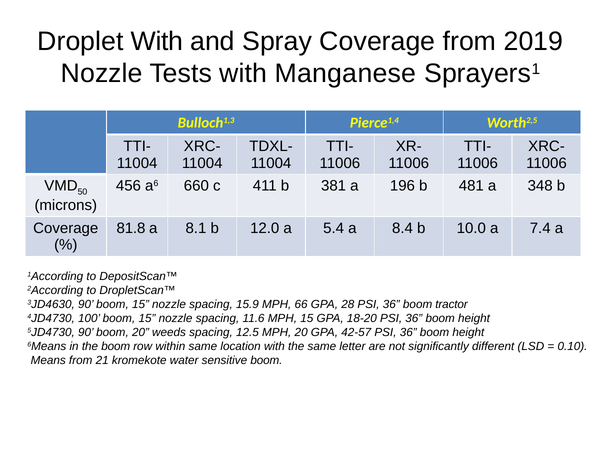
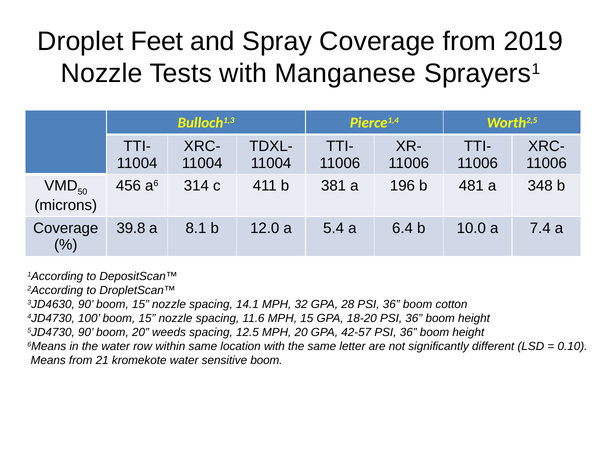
Droplet With: With -> Feet
660: 660 -> 314
81.8: 81.8 -> 39.8
8.4: 8.4 -> 6.4
15.9: 15.9 -> 14.1
66: 66 -> 32
tractor: tractor -> cotton
the boom: boom -> water
